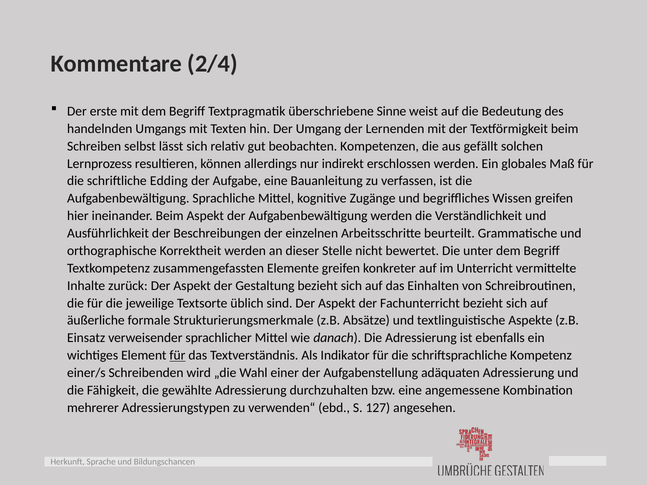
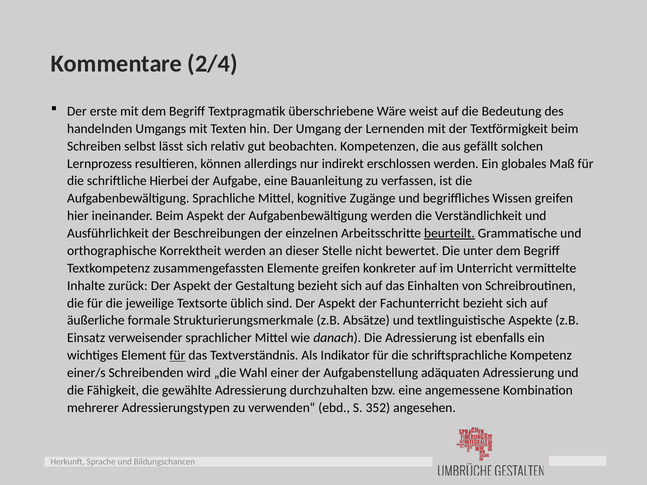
Sinne: Sinne -> Wäre
Edding: Edding -> Hierbei
beurteilt underline: none -> present
127: 127 -> 352
